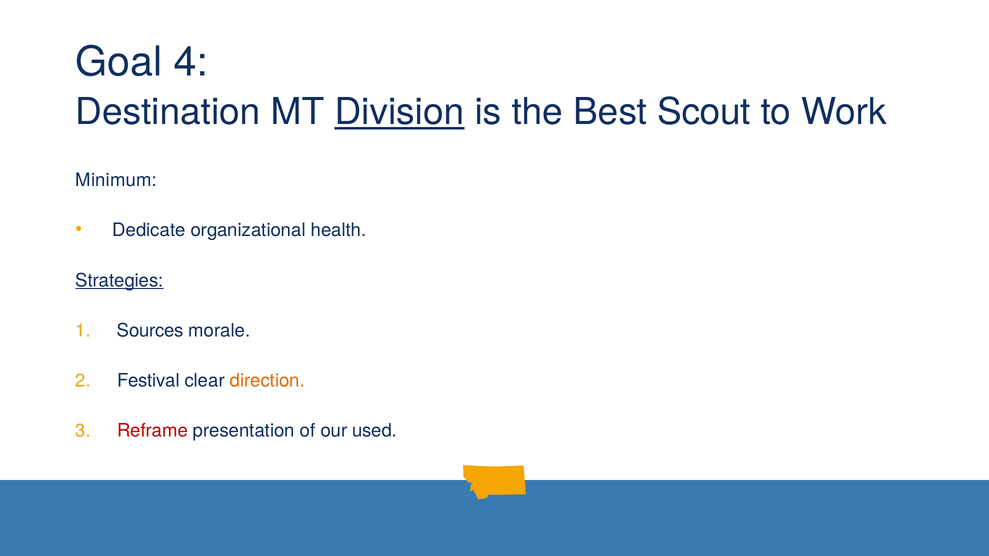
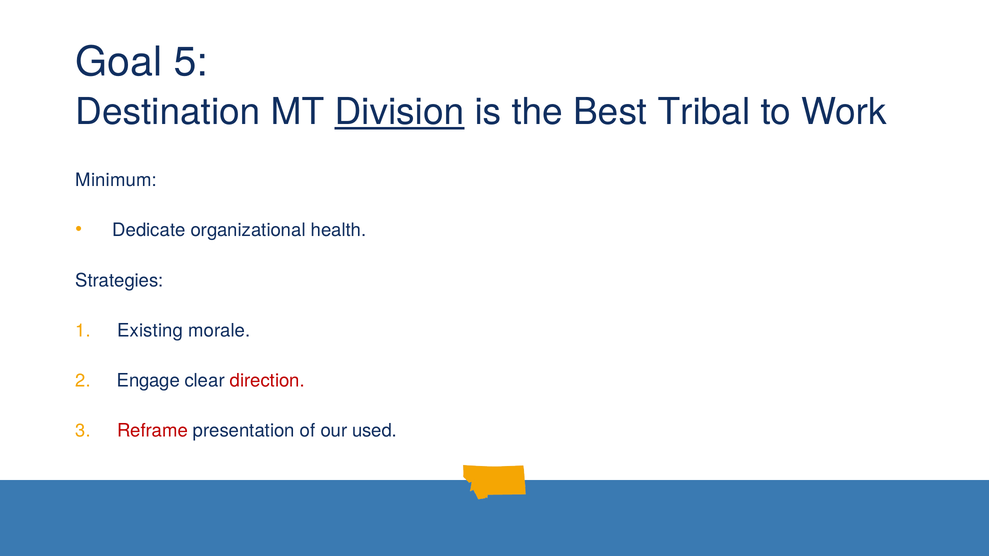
4: 4 -> 5
Scout: Scout -> Tribal
Strategies underline: present -> none
Sources: Sources -> Existing
Festival: Festival -> Engage
direction colour: orange -> red
